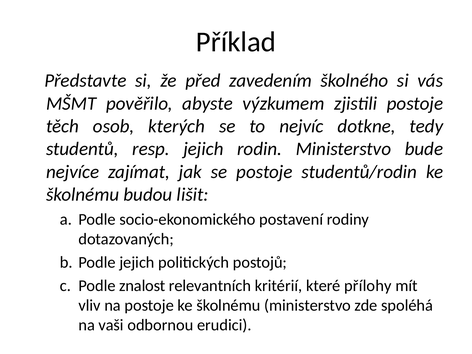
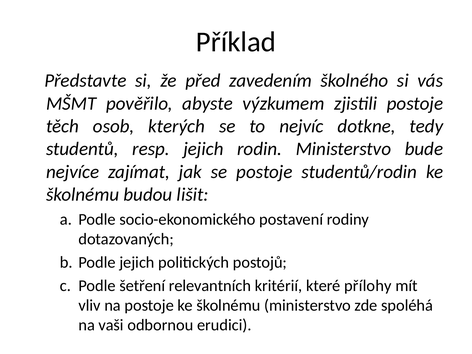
znalost: znalost -> šetření
